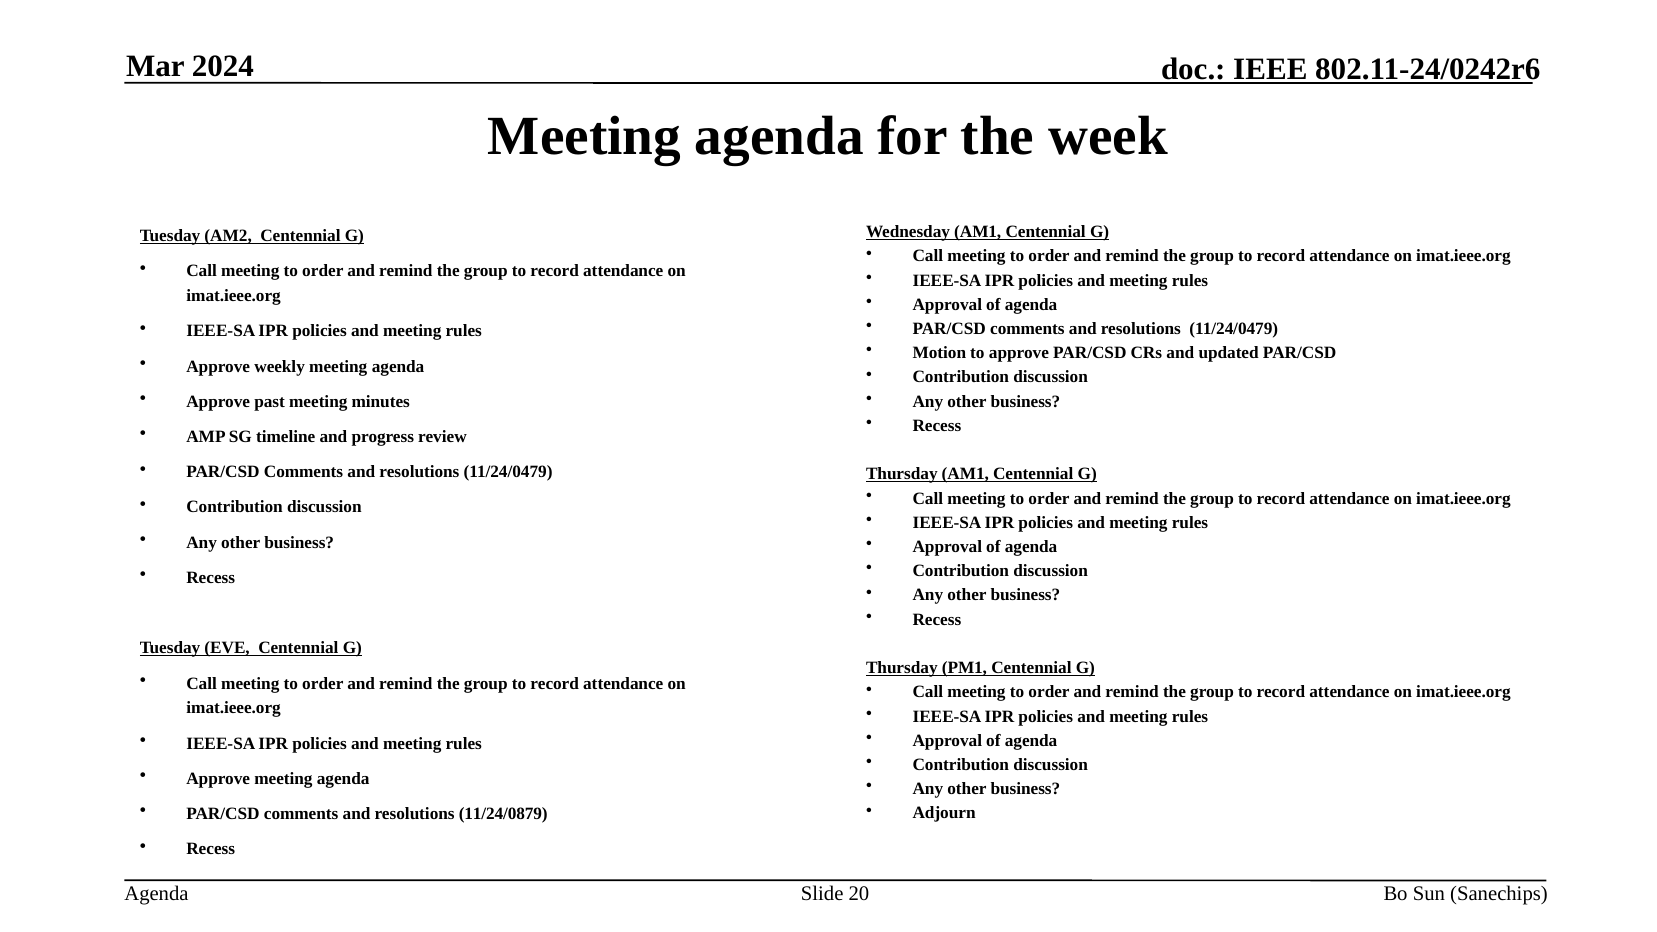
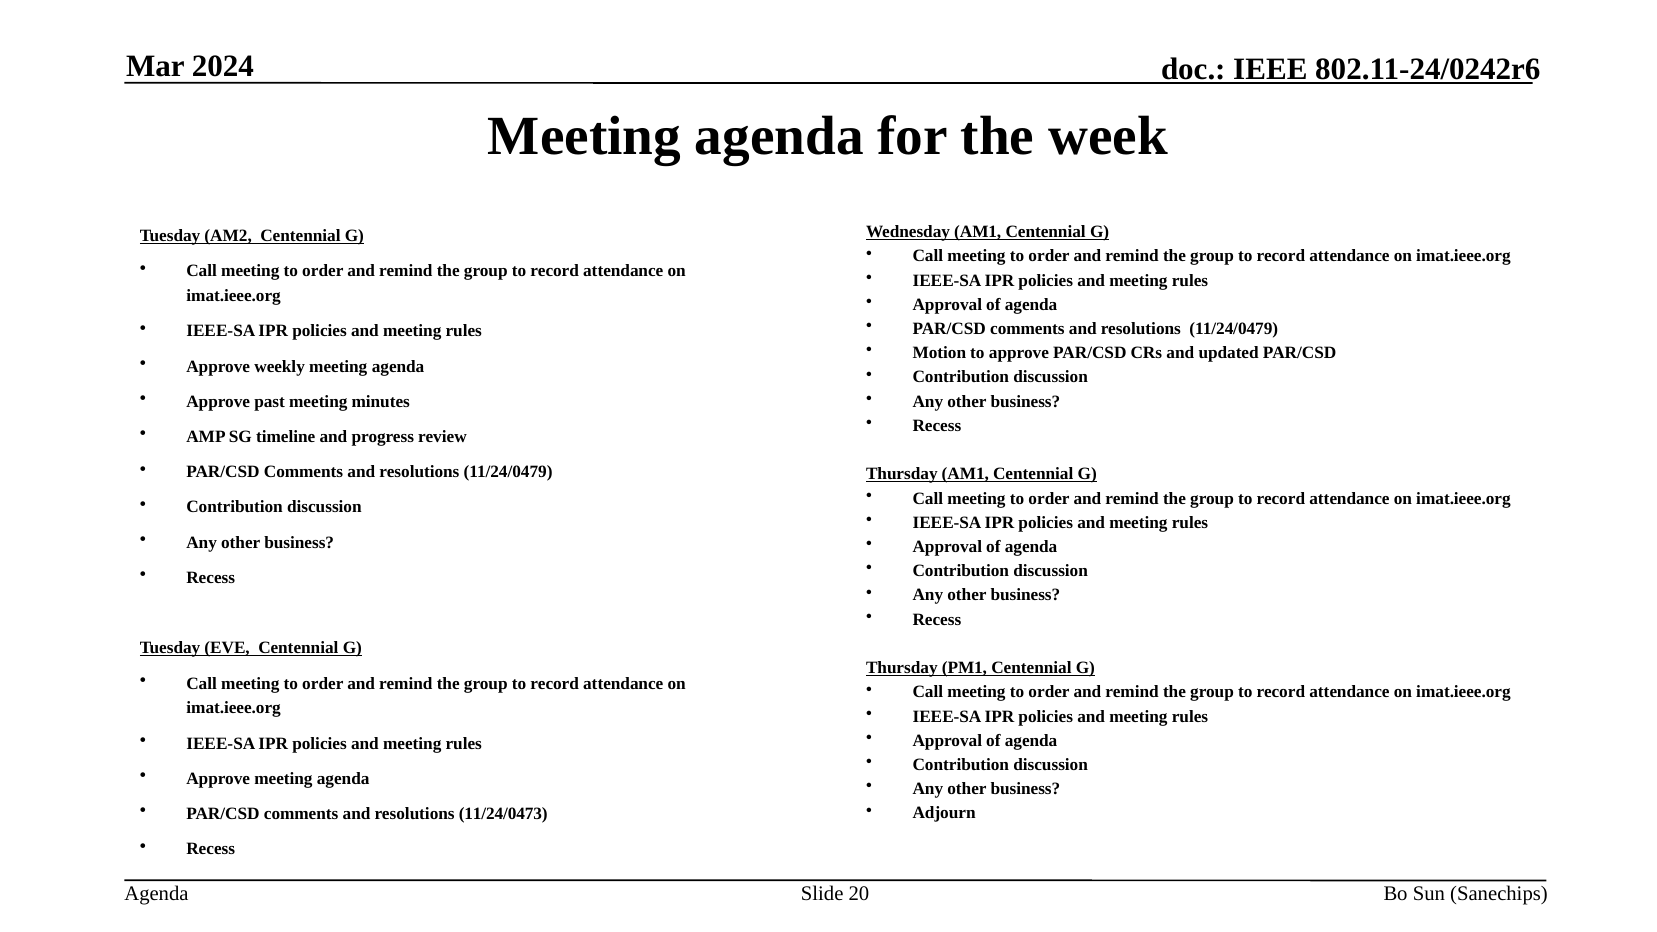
11/24/0879: 11/24/0879 -> 11/24/0473
